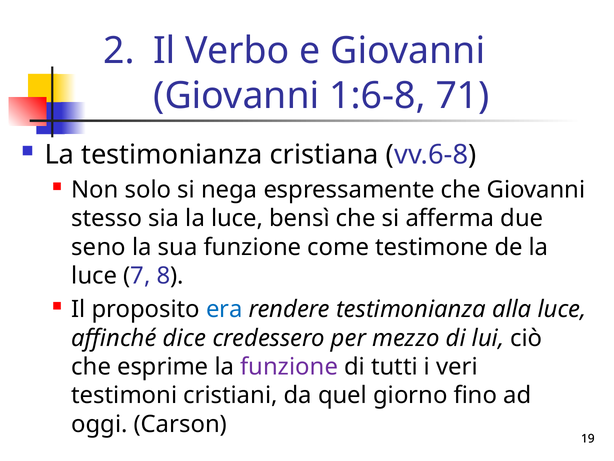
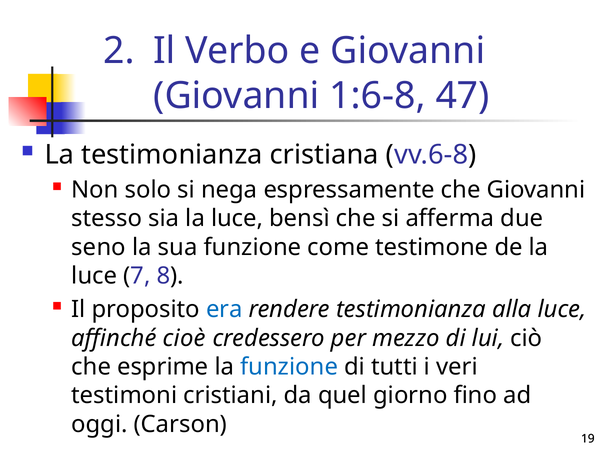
71: 71 -> 47
dice: dice -> cioè
funzione at (289, 366) colour: purple -> blue
